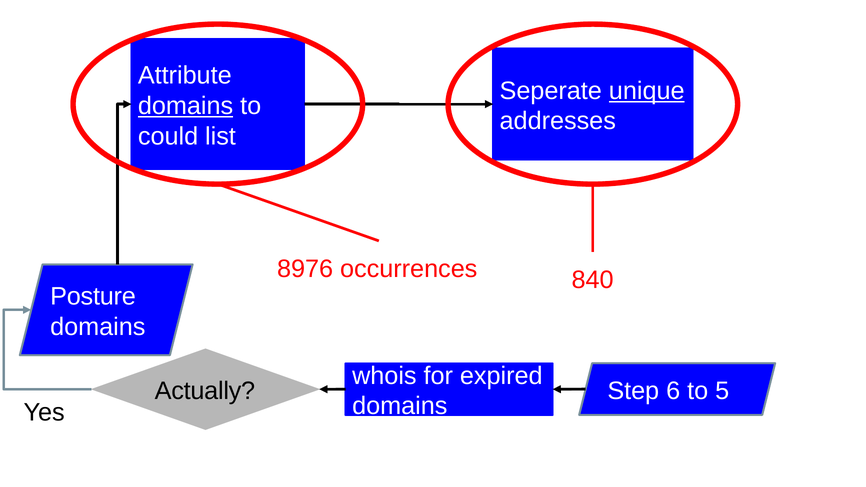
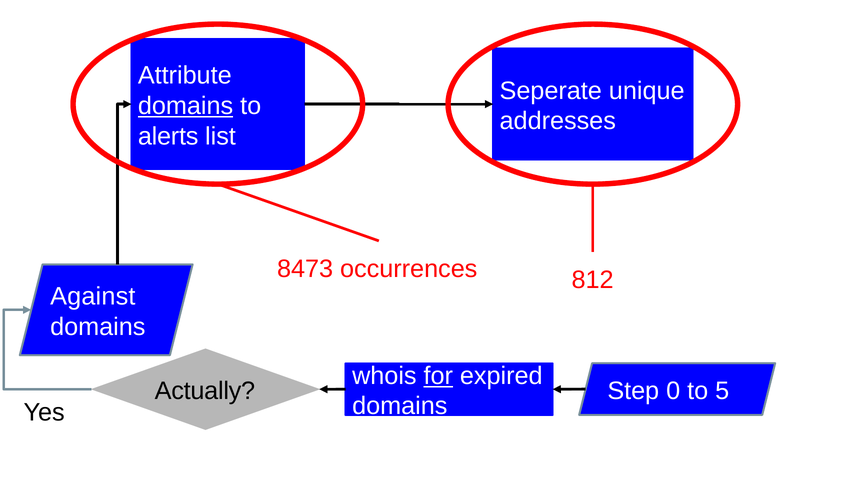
unique underline: present -> none
could: could -> alerts
8976: 8976 -> 8473
840: 840 -> 812
Posture: Posture -> Against
for underline: none -> present
6: 6 -> 0
